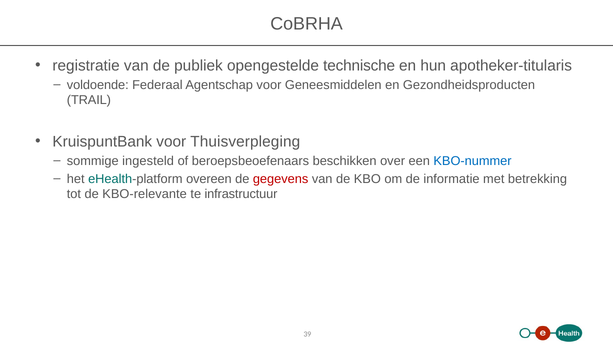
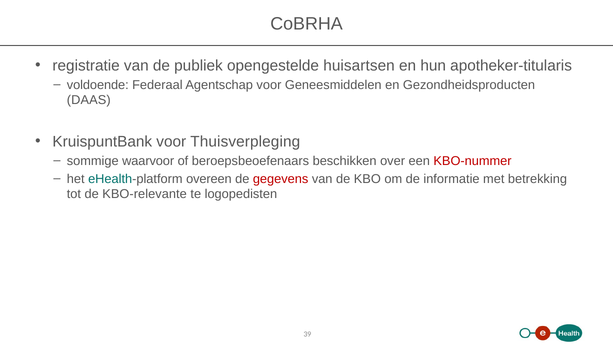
technische: technische -> huisartsen
TRAIL: TRAIL -> DAAS
ingesteld: ingesteld -> waarvoor
KBO-nummer colour: blue -> red
infrastructuur: infrastructuur -> logopedisten
